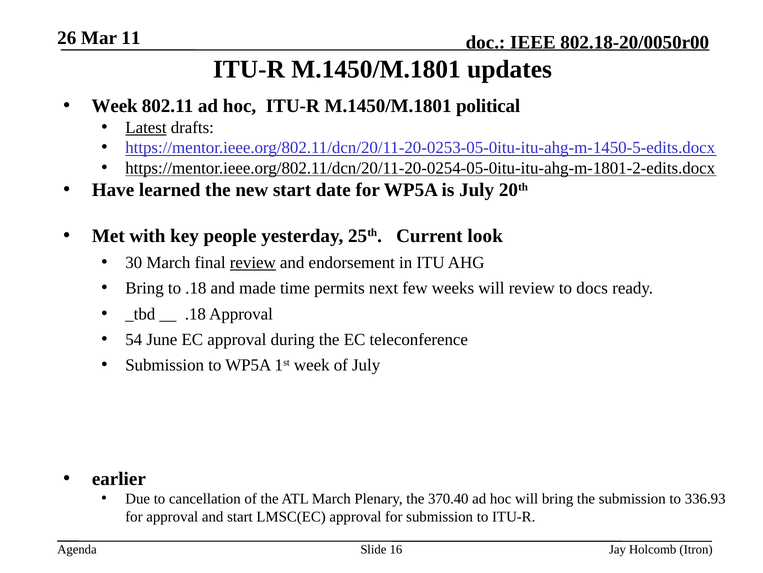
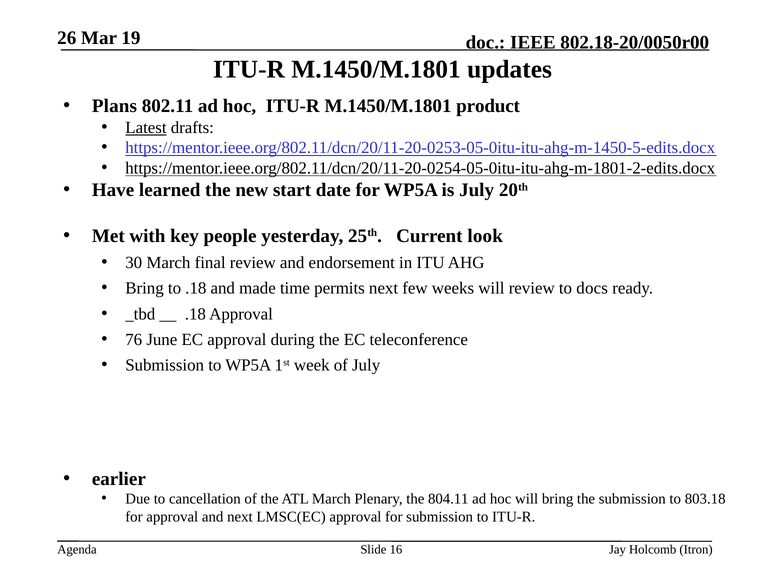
11: 11 -> 19
Week at (115, 106): Week -> Plans
political: political -> product
review at (253, 262) underline: present -> none
54: 54 -> 76
370.40: 370.40 -> 804.11
336.93: 336.93 -> 803.18
and start: start -> next
